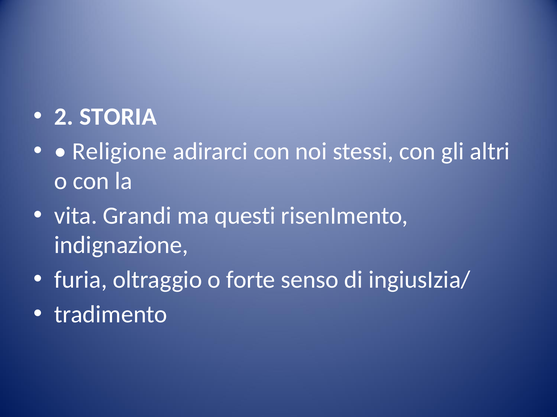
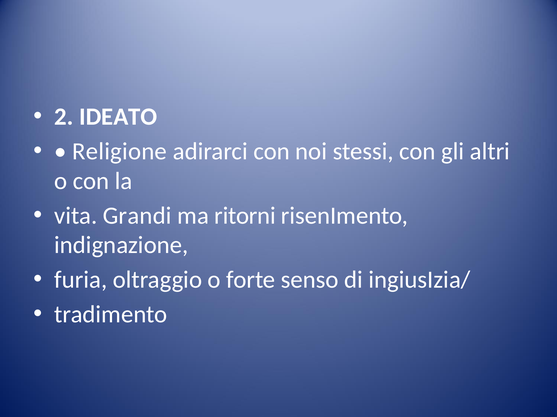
STORIA: STORIA -> IDEATO
questi: questi -> ritorni
